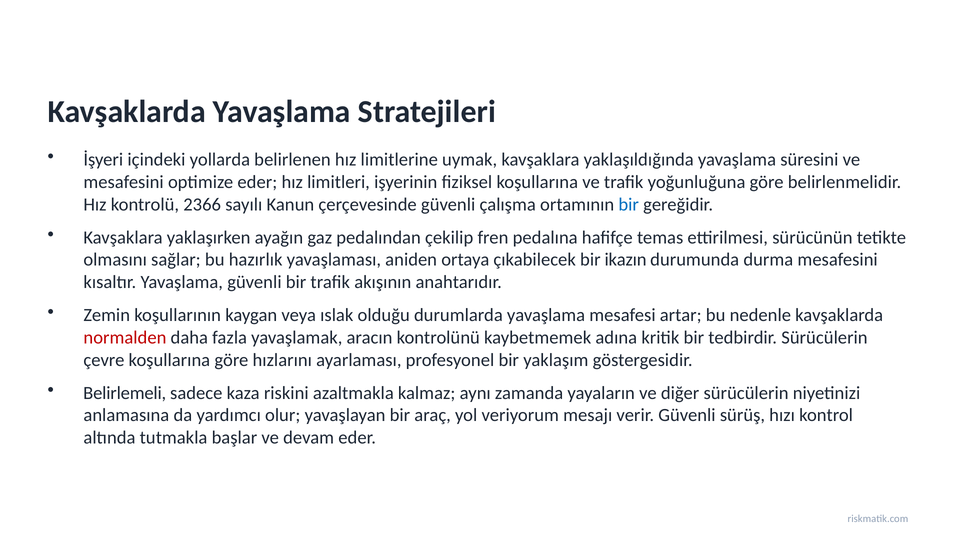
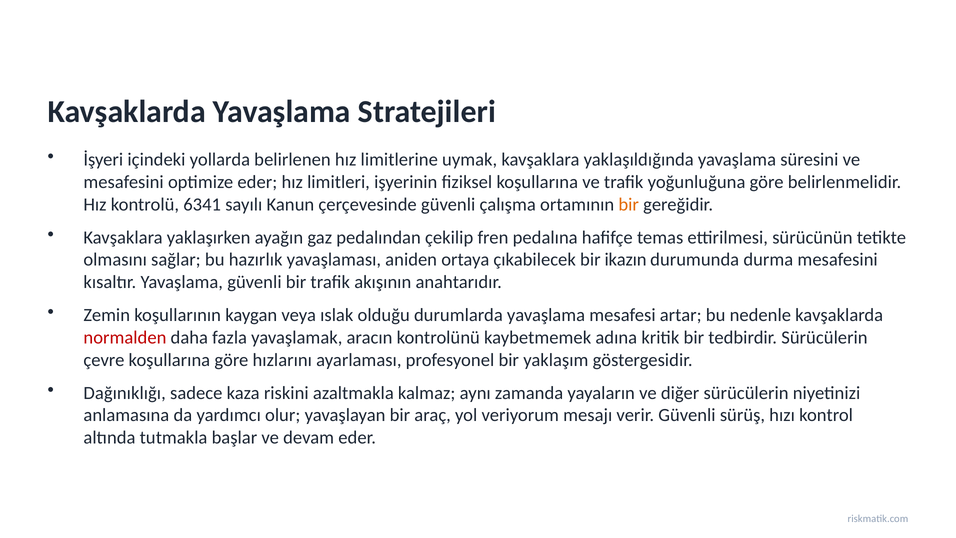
2366: 2366 -> 6341
bir at (629, 204) colour: blue -> orange
Belirlemeli: Belirlemeli -> Dağınıklığı
